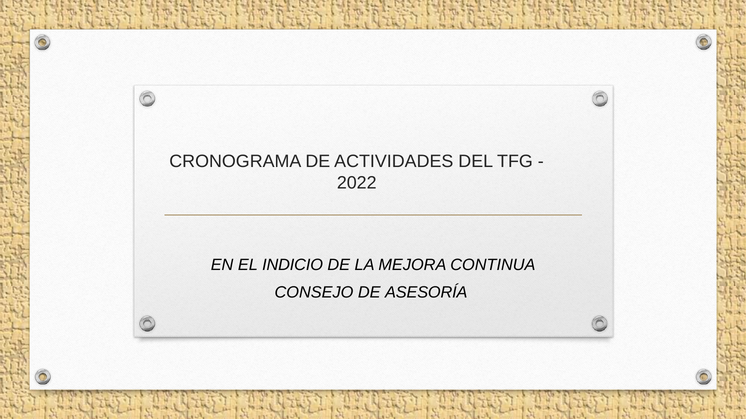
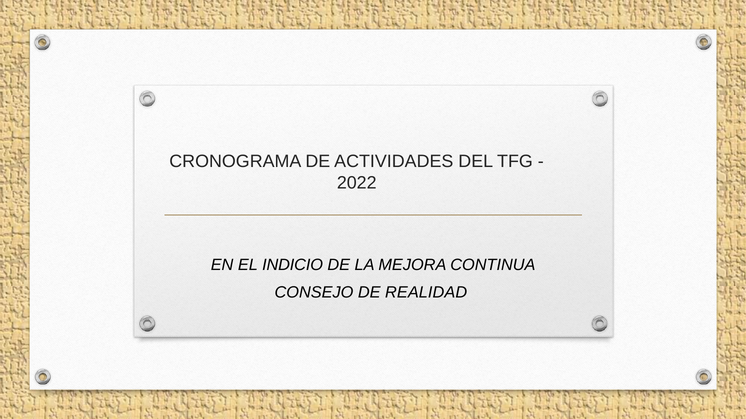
ASESORÍA: ASESORÍA -> REALIDAD
